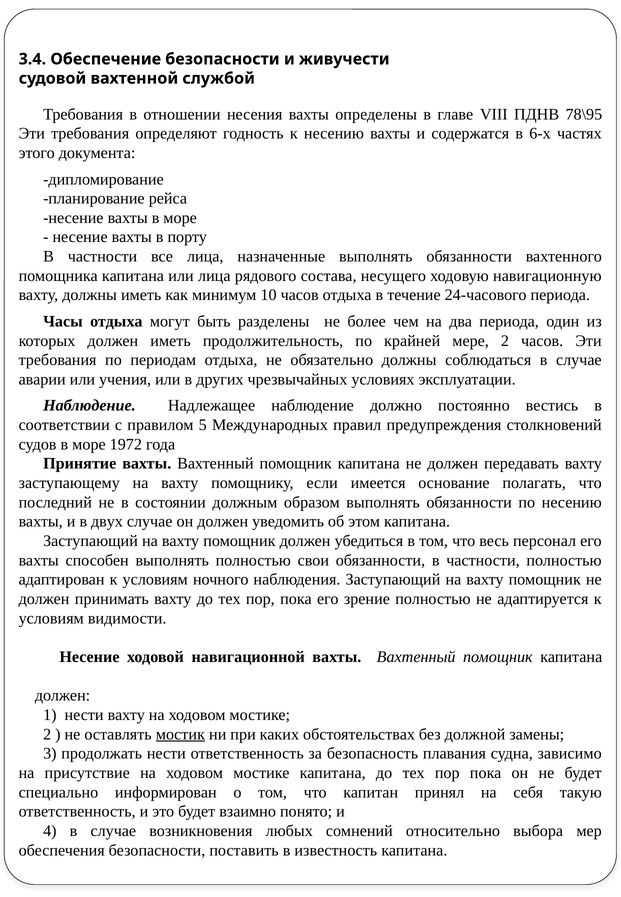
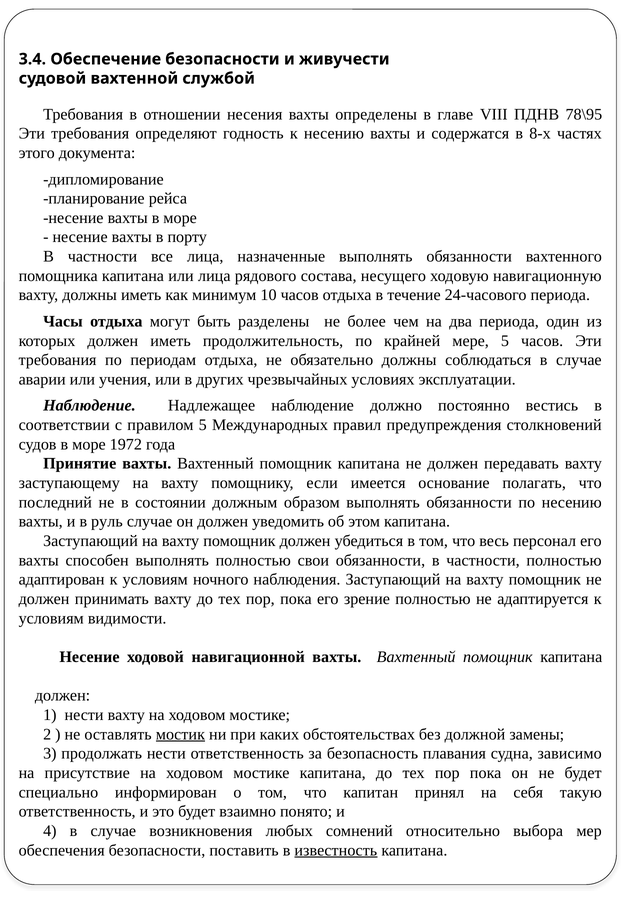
6-х: 6-х -> 8-х
мере 2: 2 -> 5
двух: двух -> руль
известность underline: none -> present
